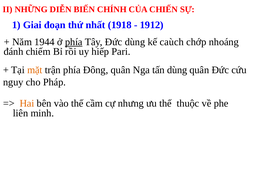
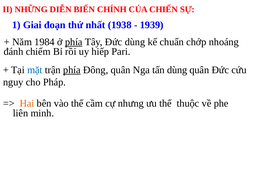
1918: 1918 -> 1938
1912: 1912 -> 1939
1944: 1944 -> 1984
caùch: caùch -> chuẩn
mặt colour: orange -> blue
phía at (72, 70) underline: none -> present
